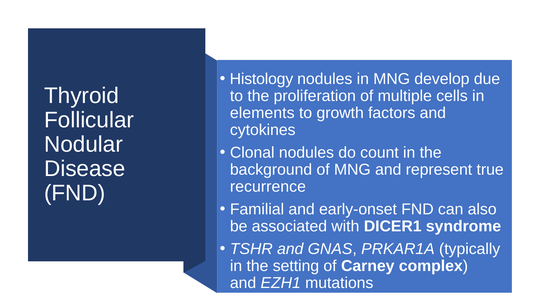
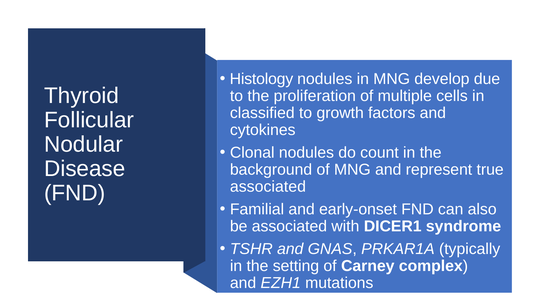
elements: elements -> classified
recurrence at (268, 186): recurrence -> associated
